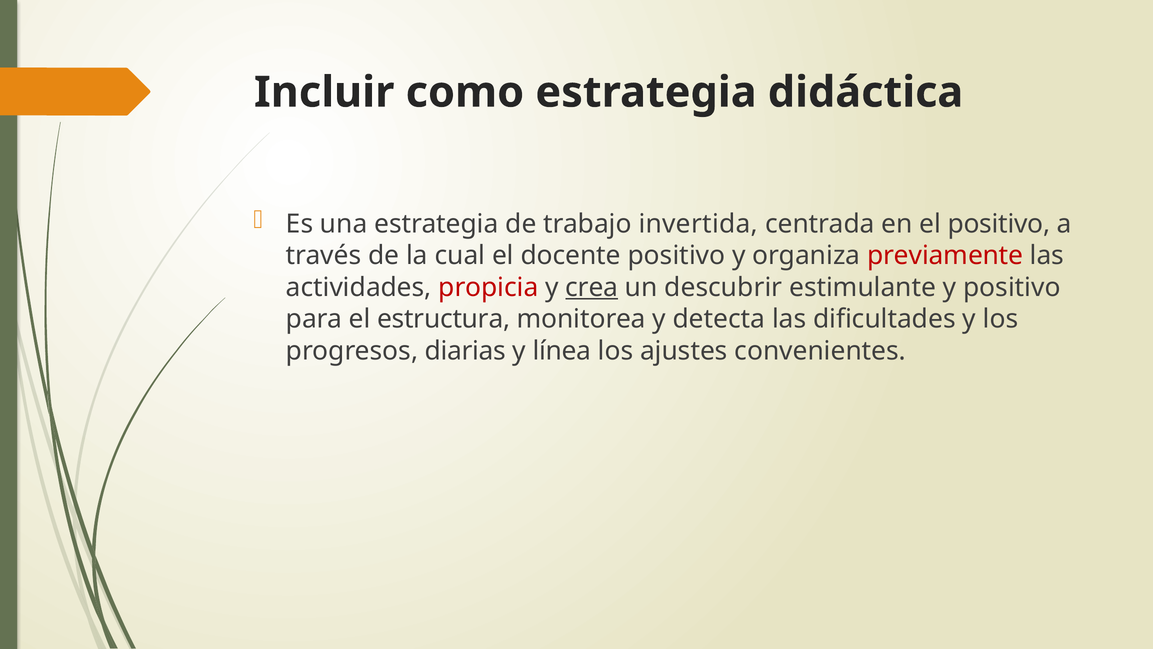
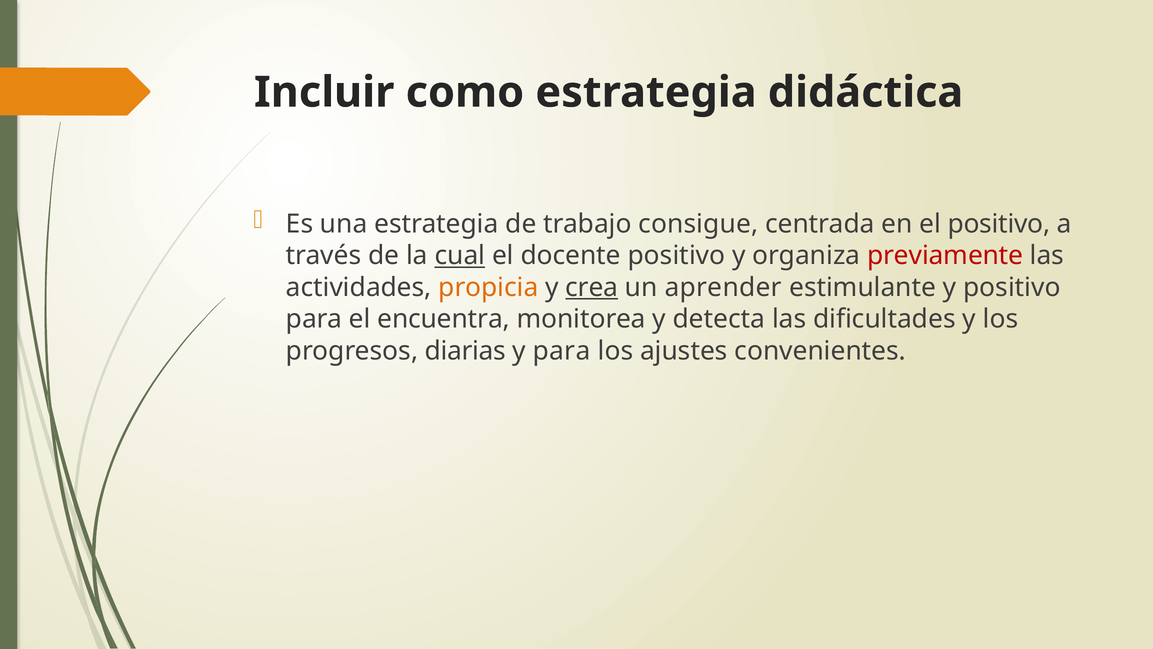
invertida: invertida -> consigue
cual underline: none -> present
propicia colour: red -> orange
descubrir: descubrir -> aprender
estructura: estructura -> encuentra
y línea: línea -> para
